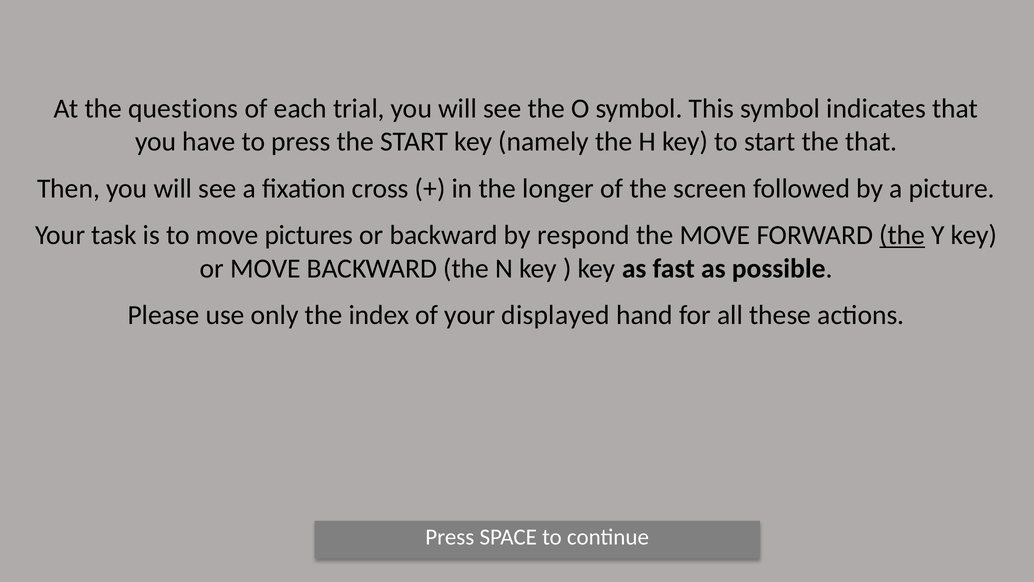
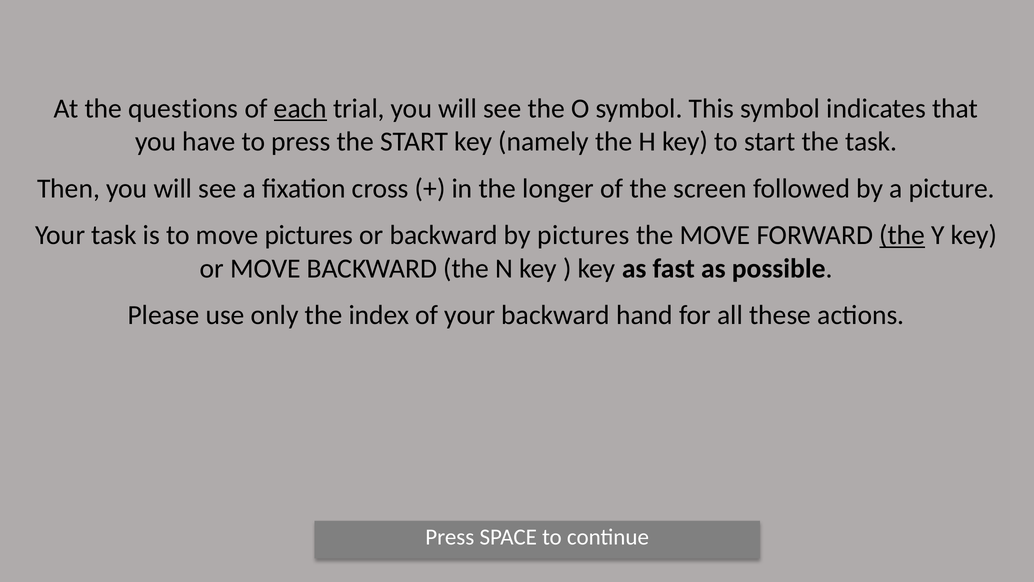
each underline: none -> present
the that: that -> task
by respond: respond -> pictures
your displayed: displayed -> backward
